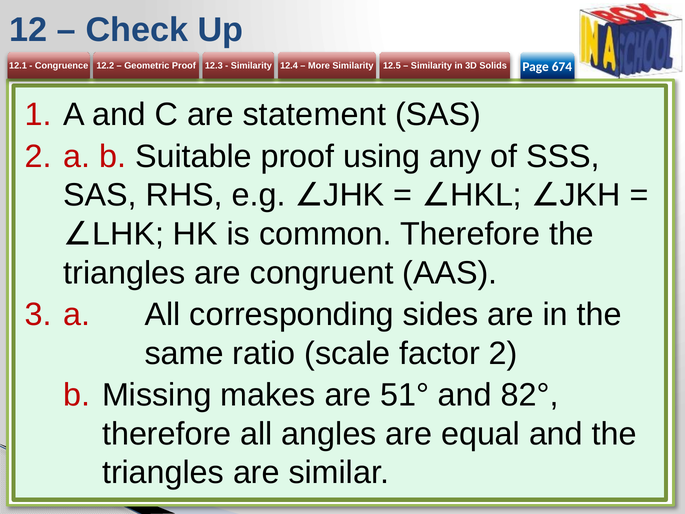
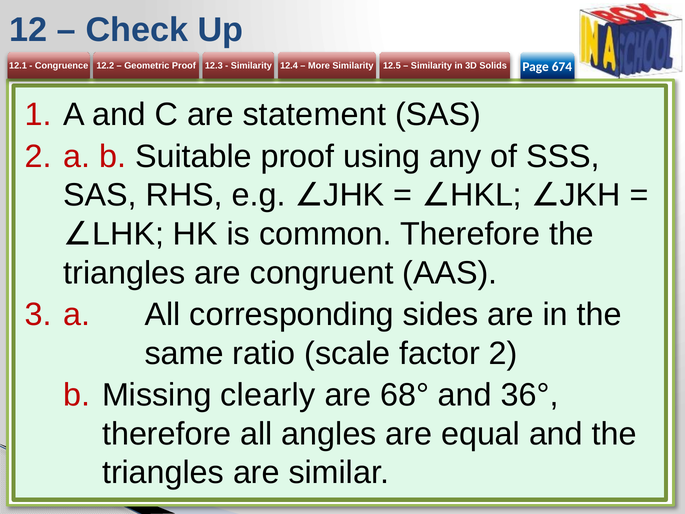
makes: makes -> clearly
51°: 51° -> 68°
82°: 82° -> 36°
